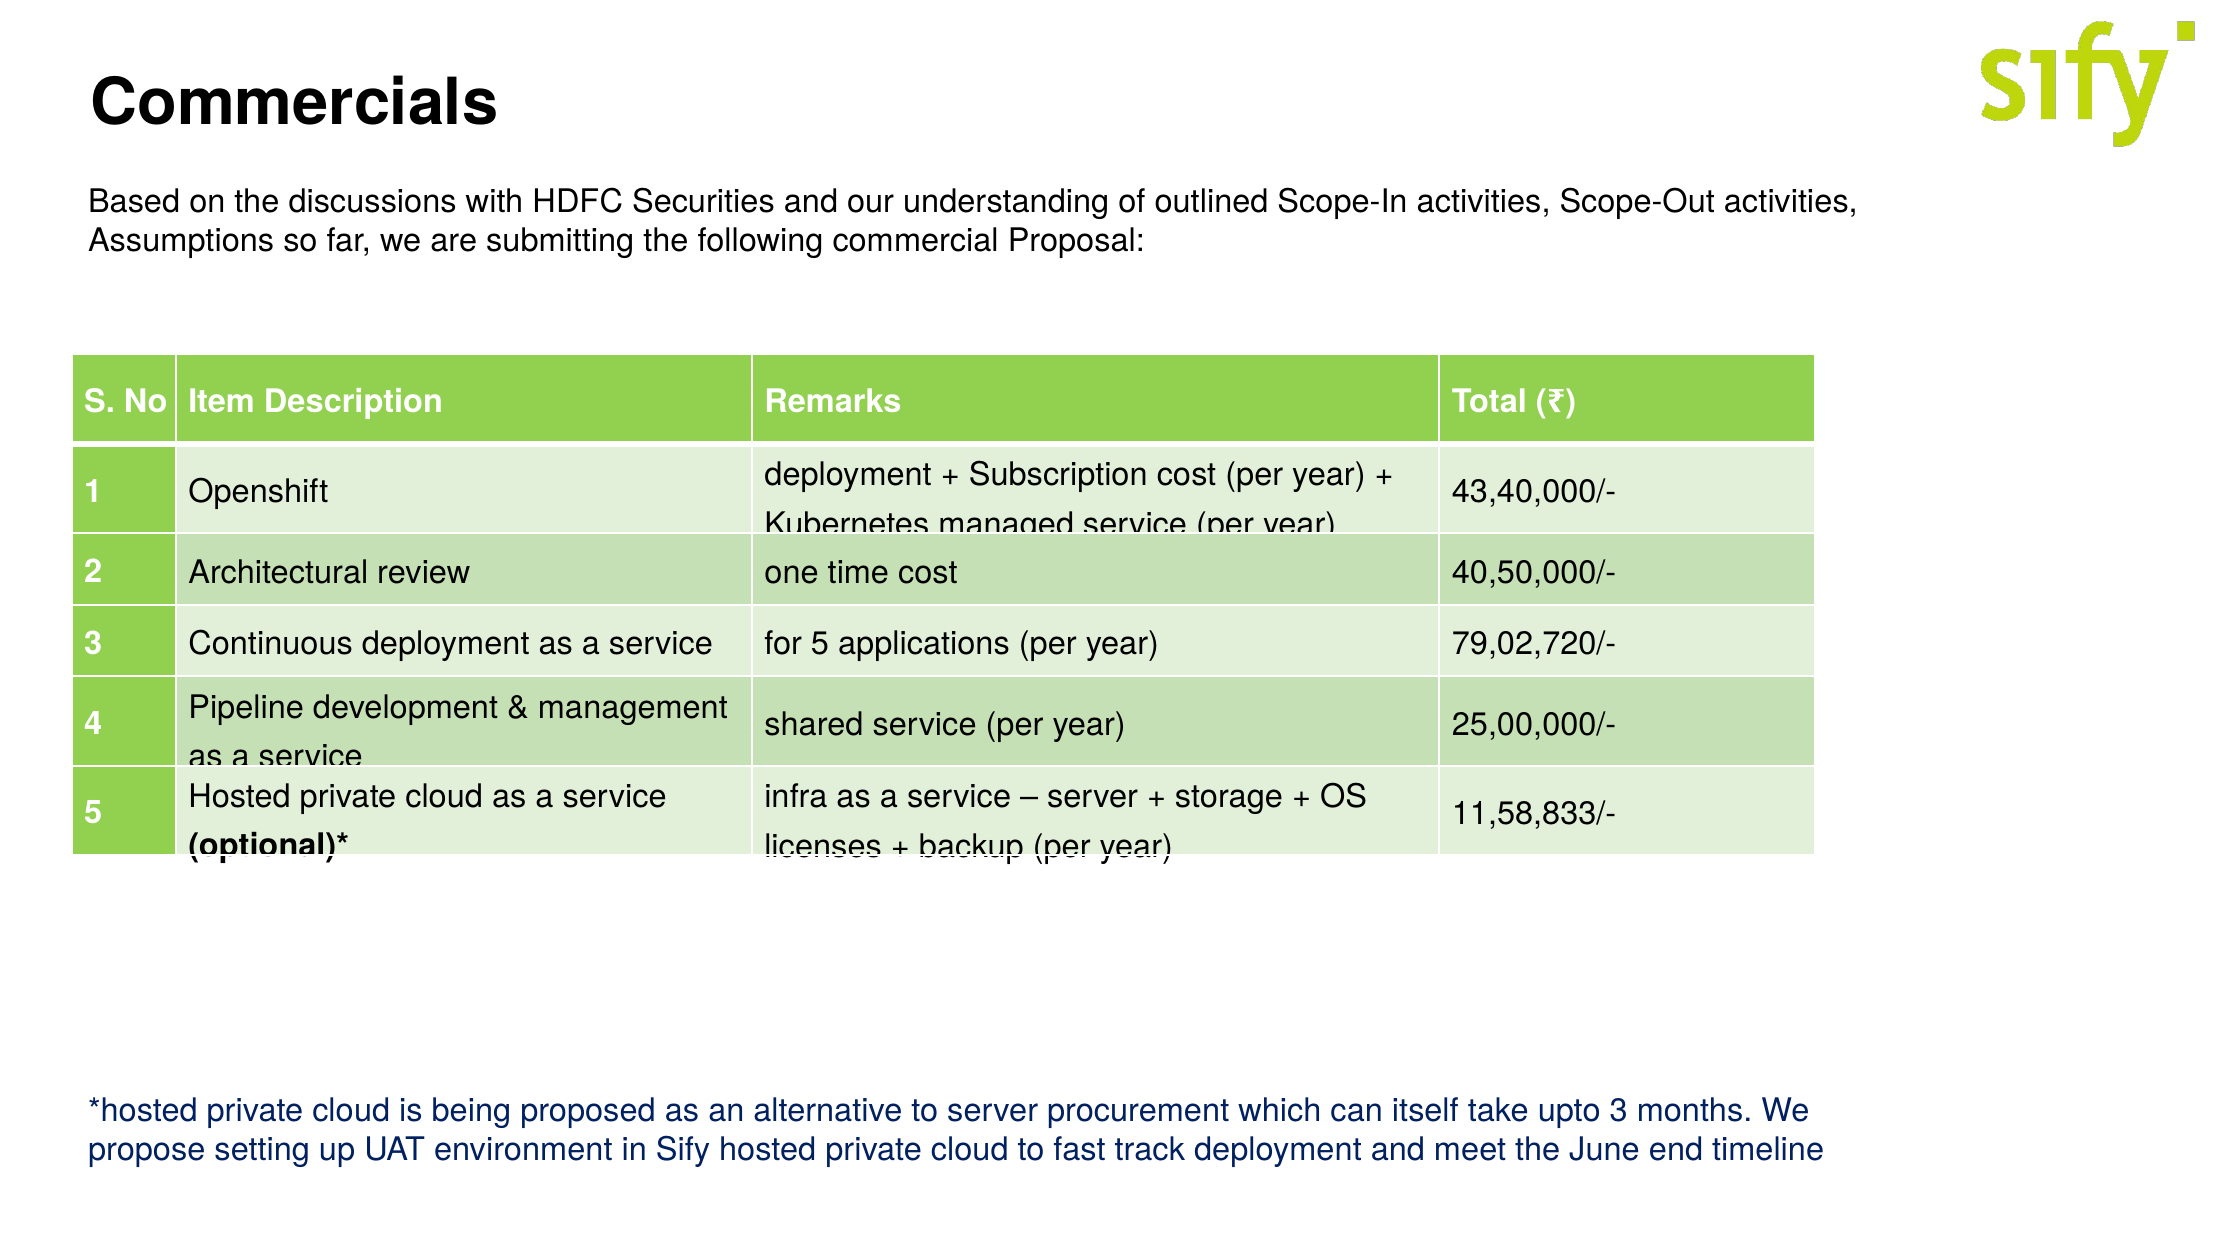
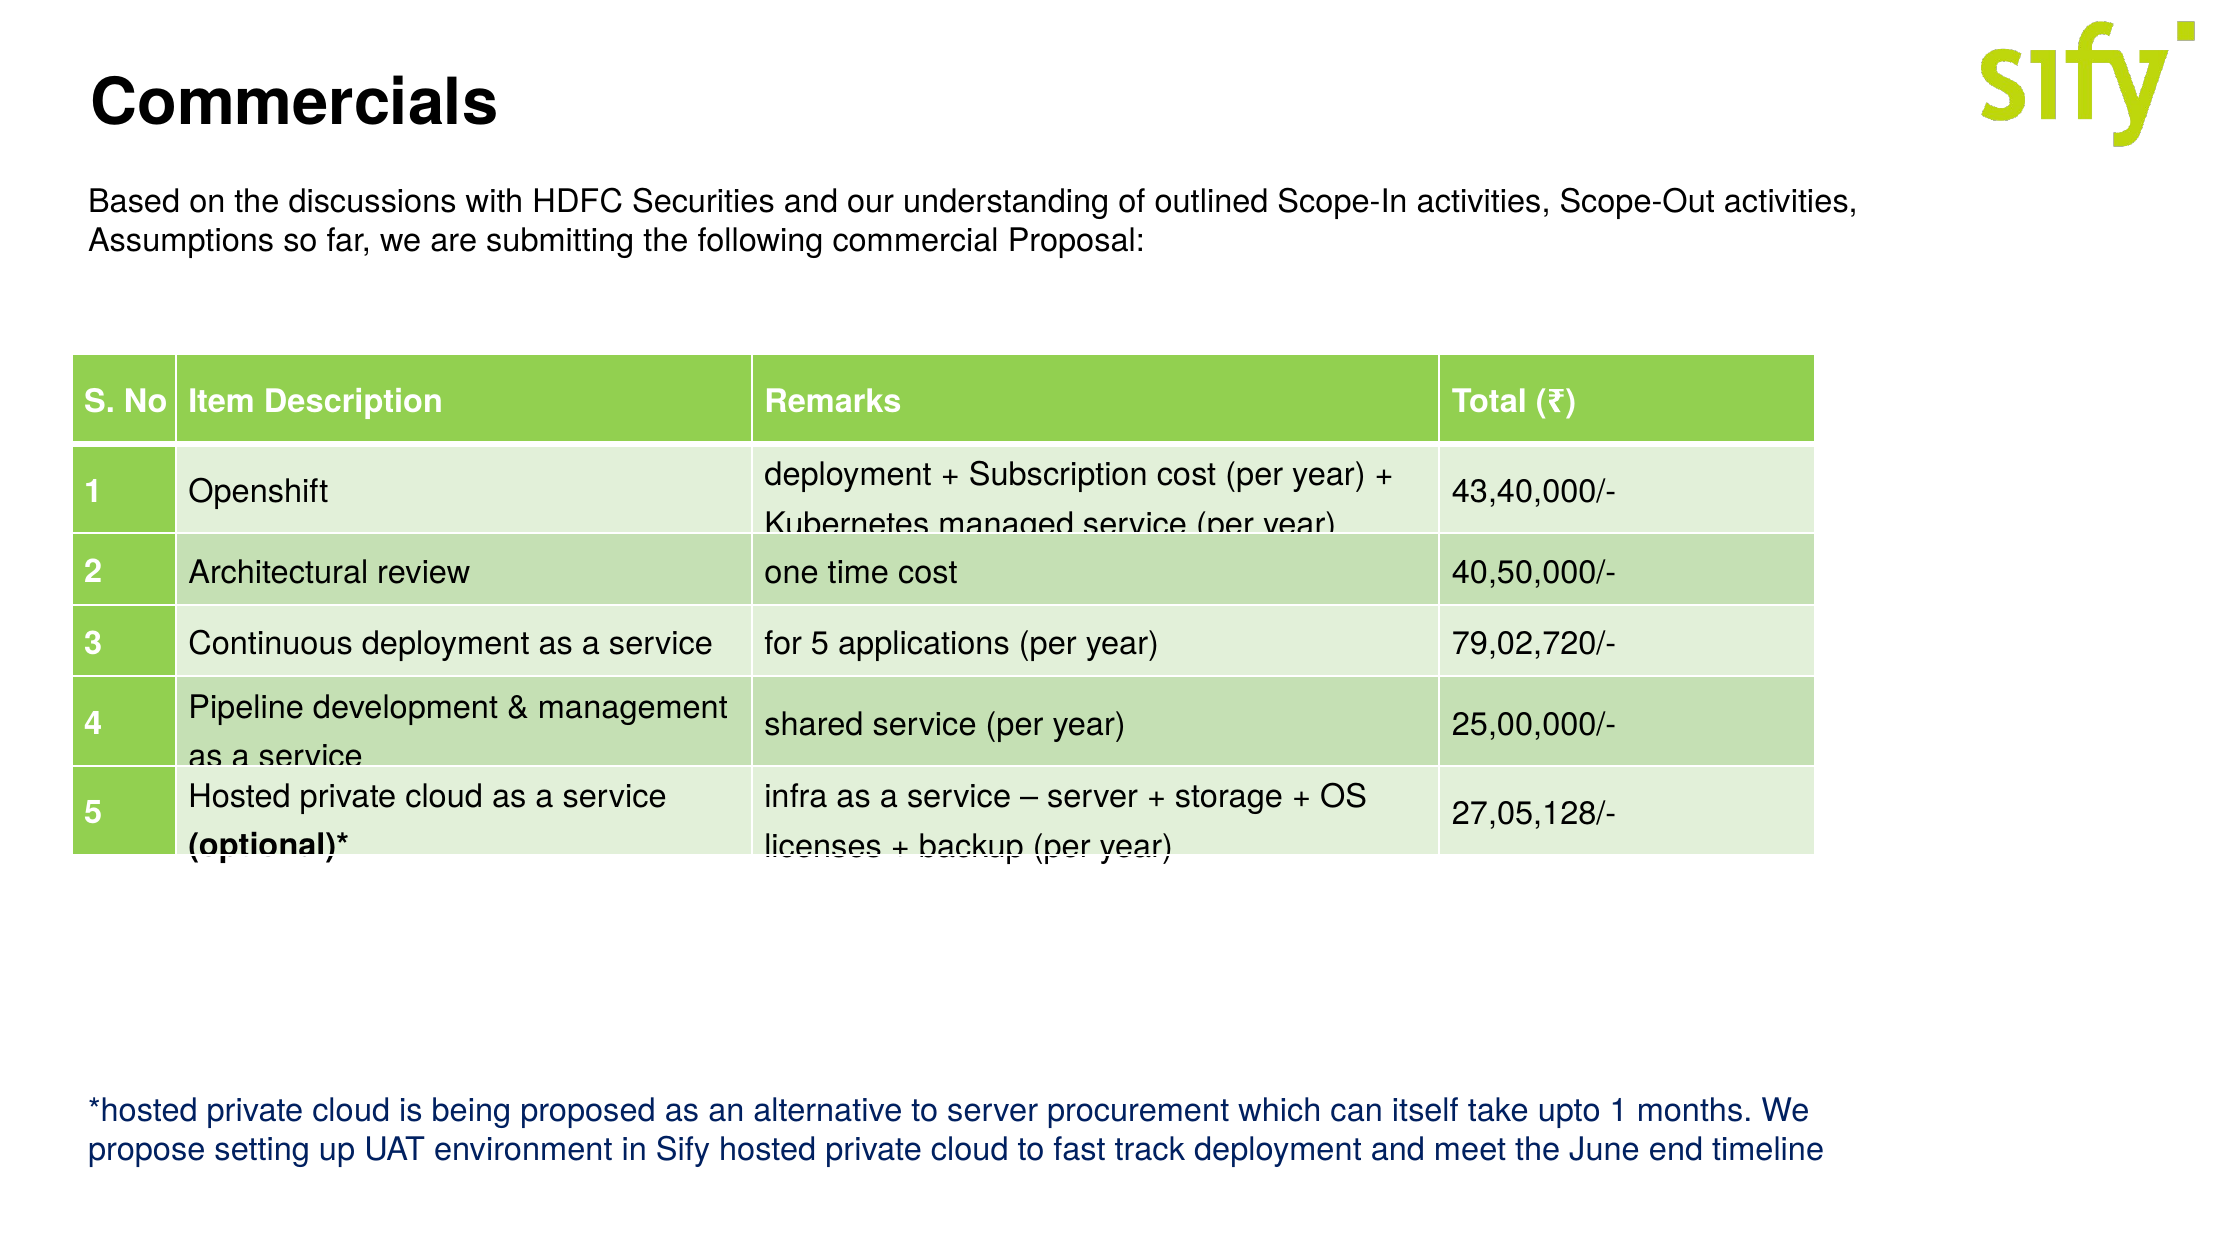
11,58,833/-: 11,58,833/- -> 27,05,128/-
upto 3: 3 -> 1
